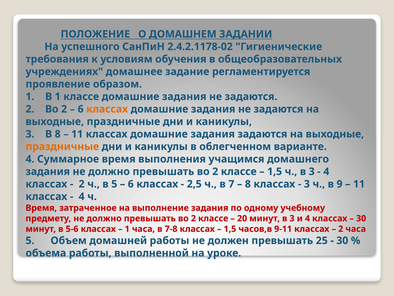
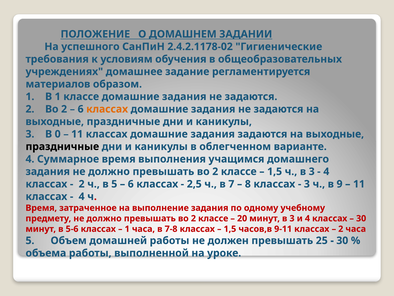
проявление: проявление -> материалов
В 8: 8 -> 0
праздничные at (62, 146) colour: orange -> black
